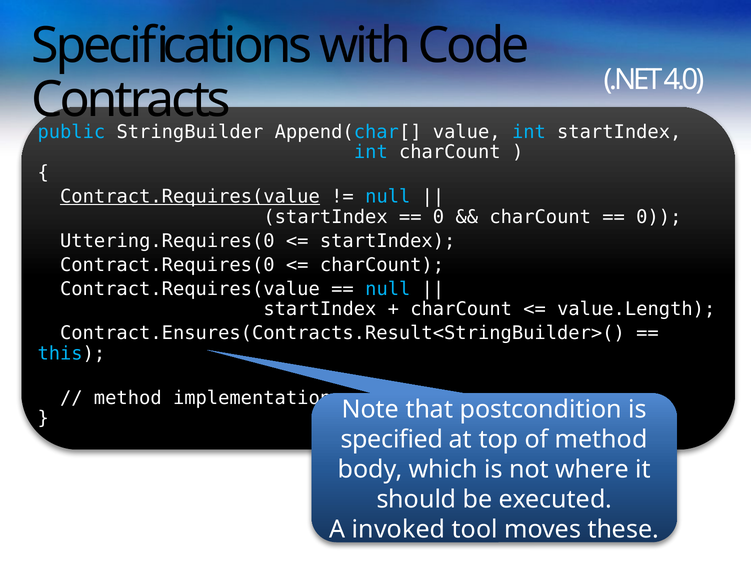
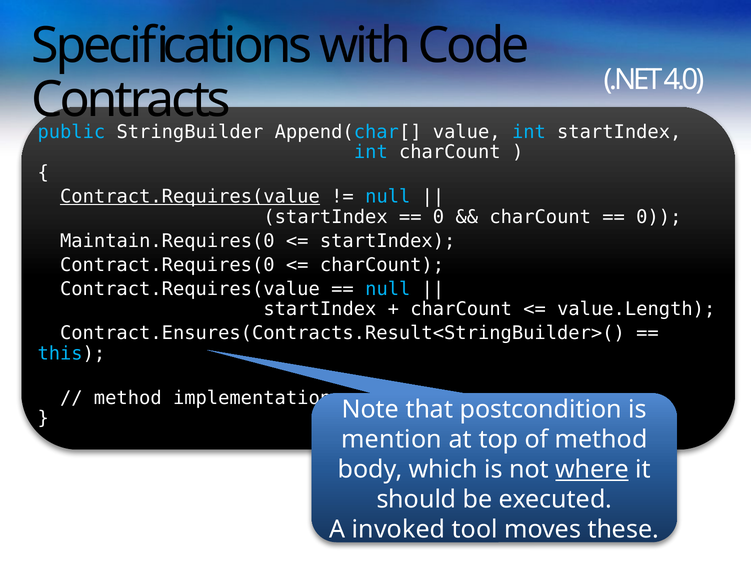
Uttering.Requires(0: Uttering.Requires(0 -> Maintain.Requires(0
specified: specified -> mention
where underline: none -> present
